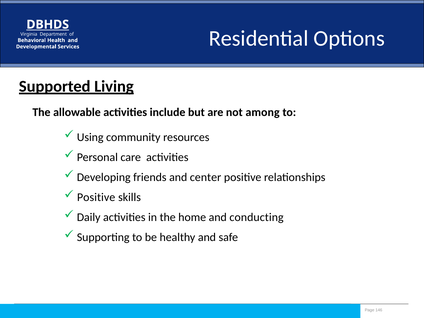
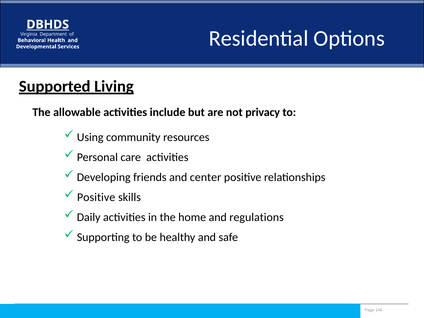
among: among -> privacy
conducting: conducting -> regulations
